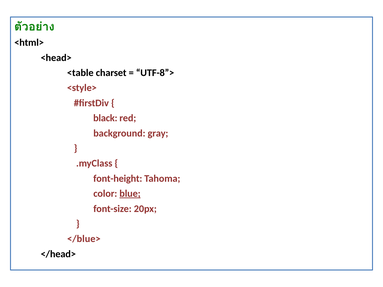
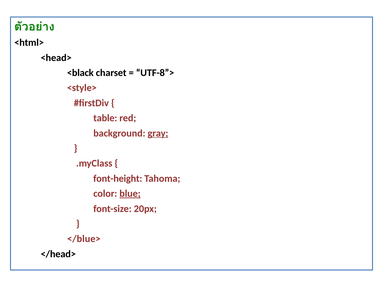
<table: <table -> <black
black: black -> table
gray underline: none -> present
